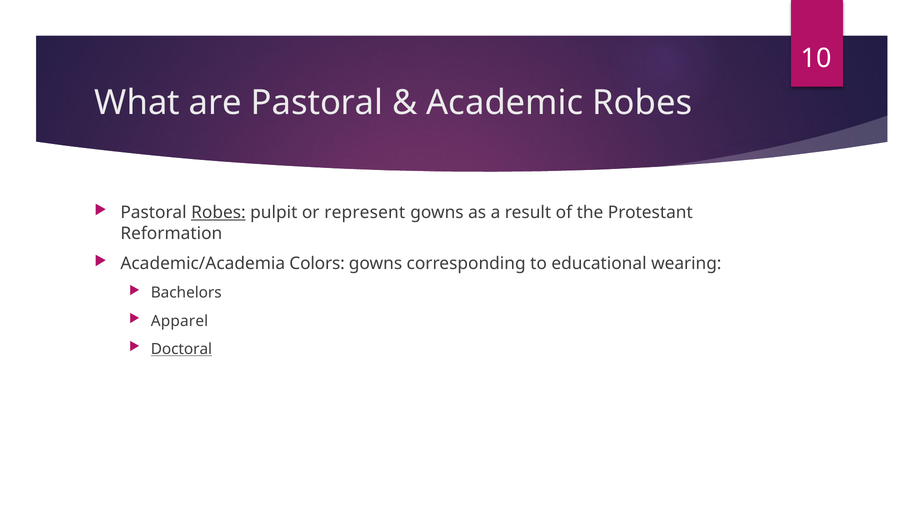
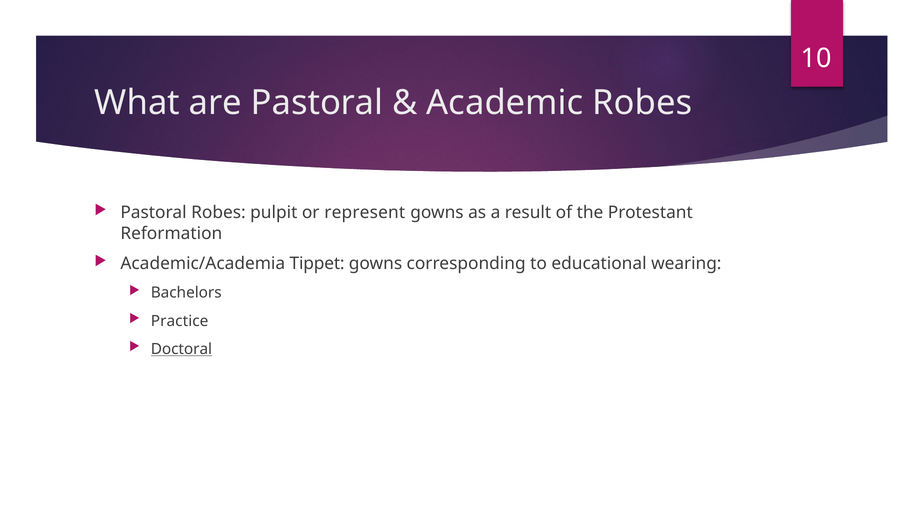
Robes at (218, 212) underline: present -> none
Colors: Colors -> Tippet
Apparel: Apparel -> Practice
